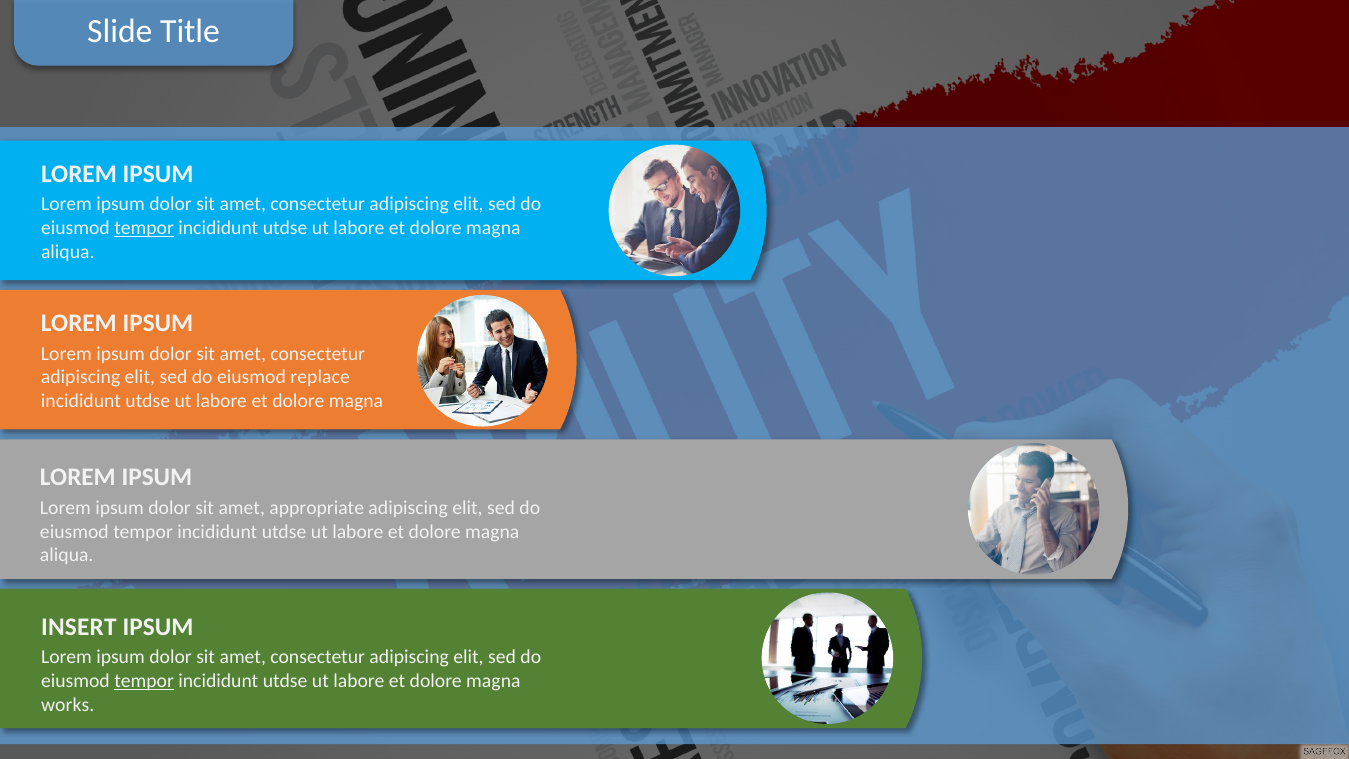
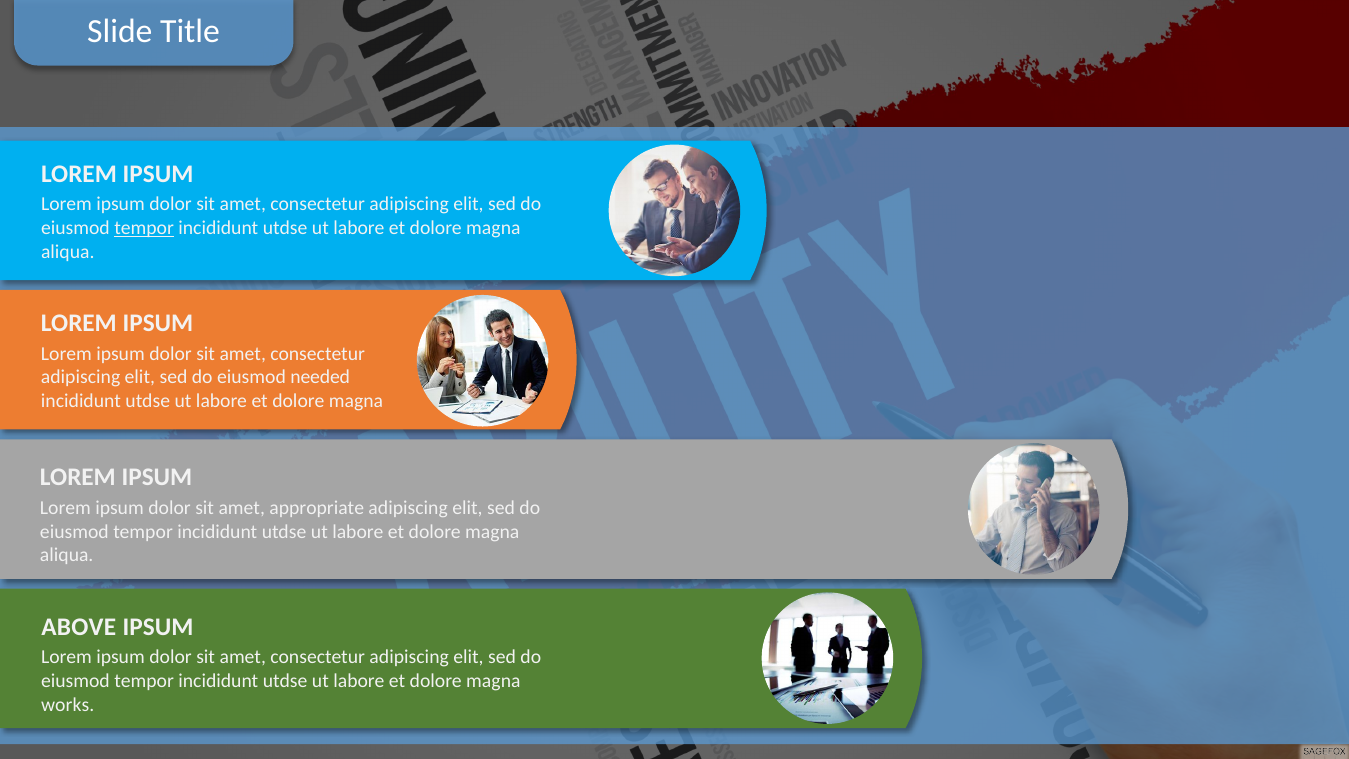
replace: replace -> needed
INSERT: INSERT -> ABOVE
tempor at (144, 681) underline: present -> none
